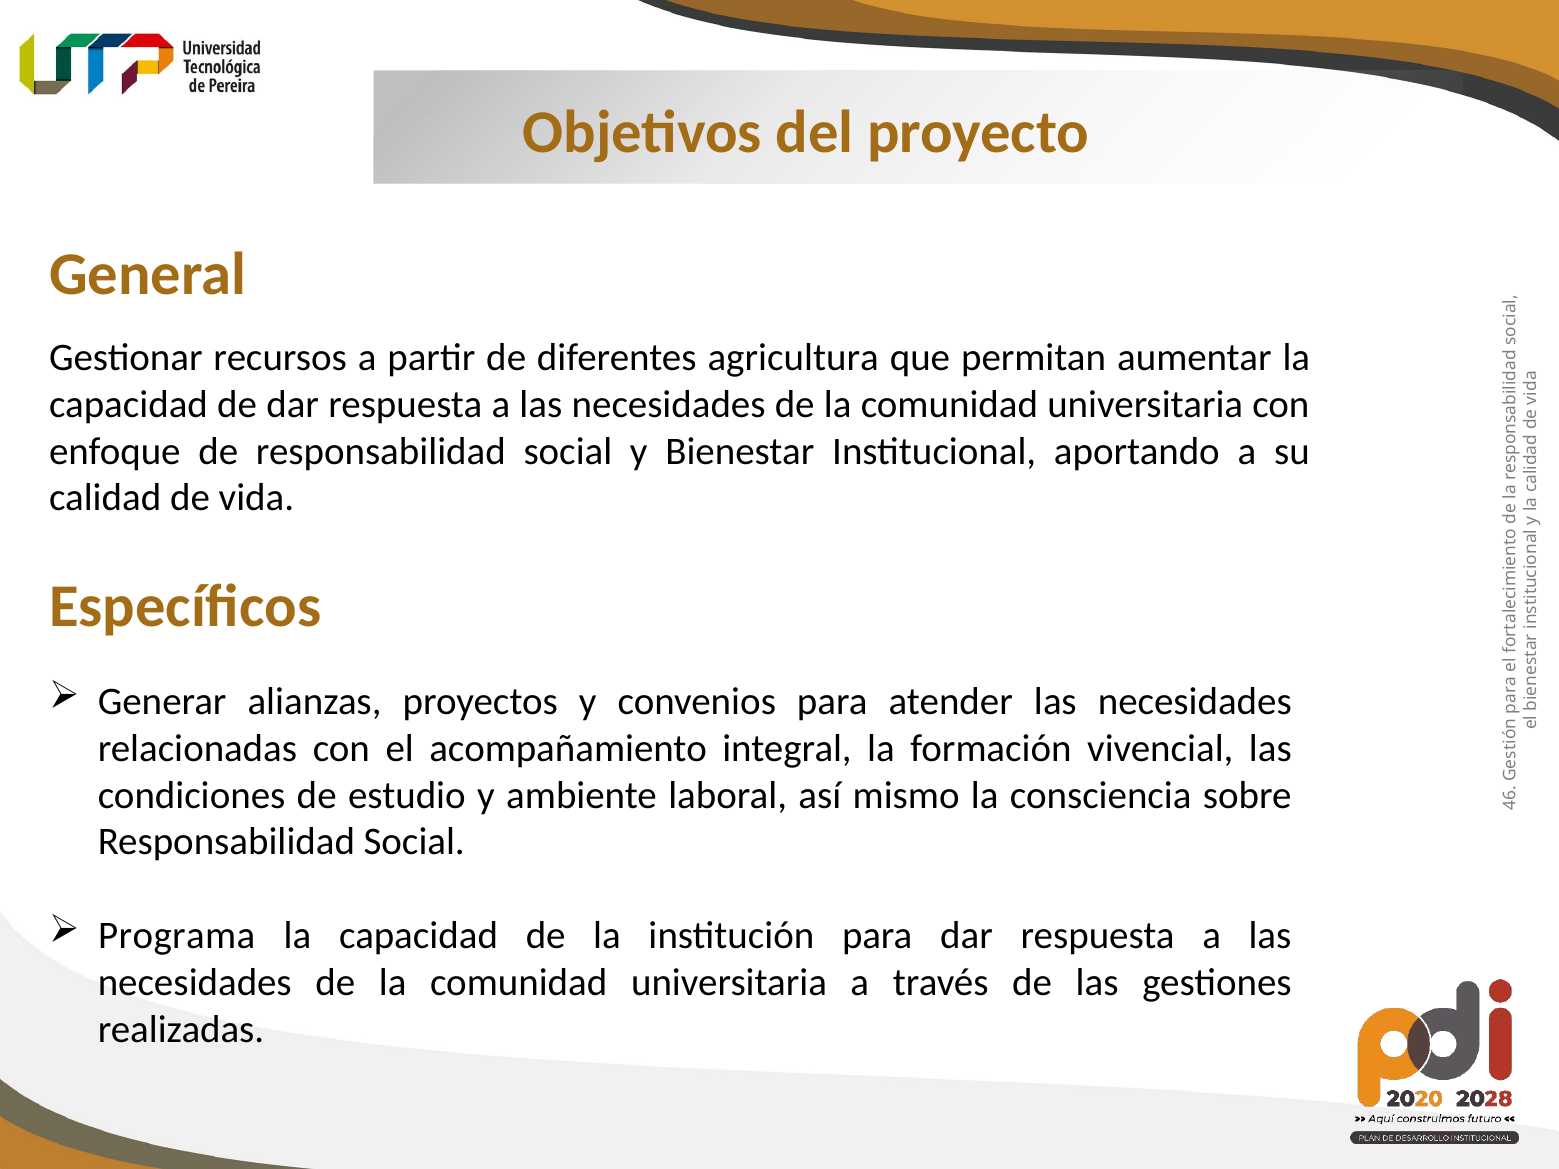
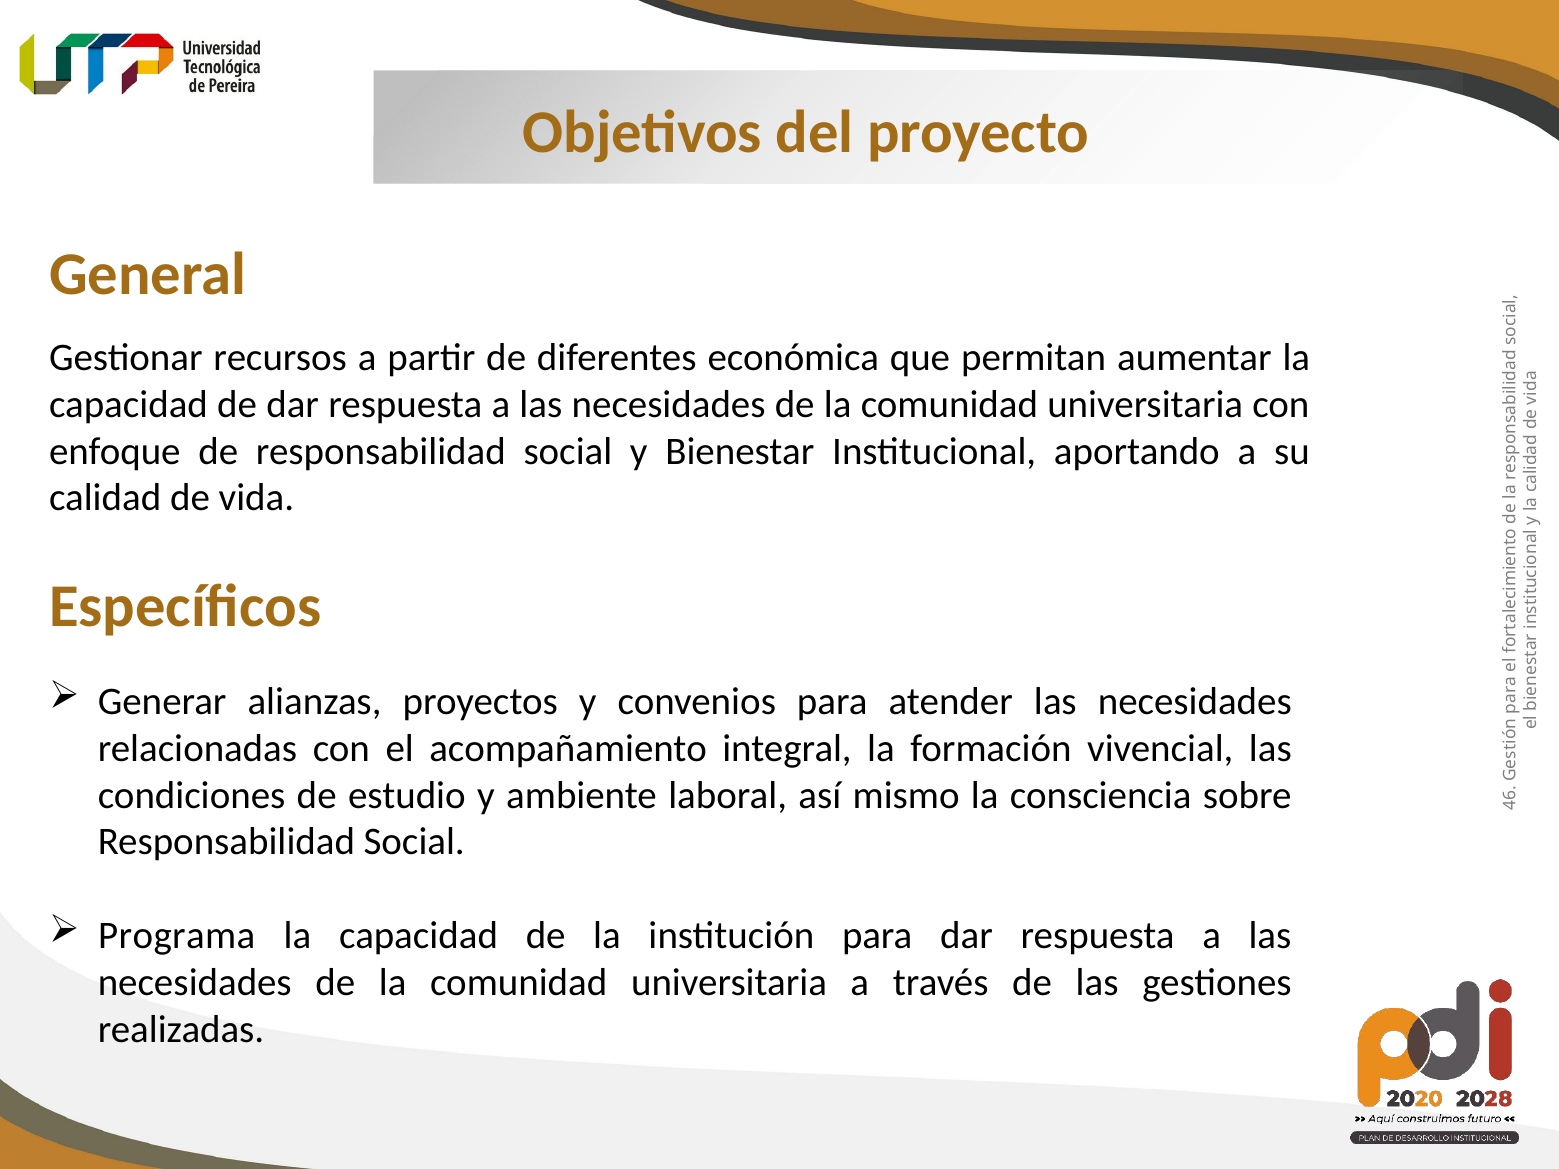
agricultura: agricultura -> económica
